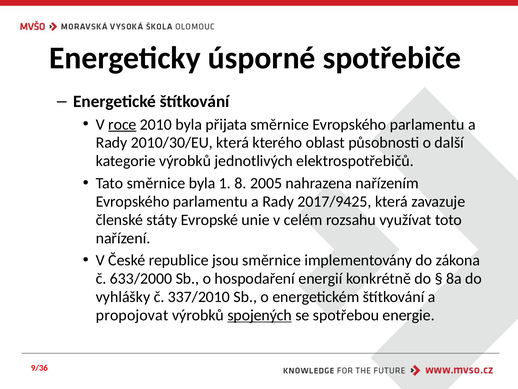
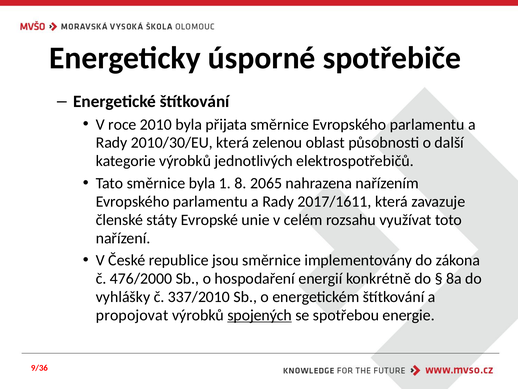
roce underline: present -> none
kterého: kterého -> zelenou
2005: 2005 -> 2065
2017/9425: 2017/9425 -> 2017/1611
633/2000: 633/2000 -> 476/2000
